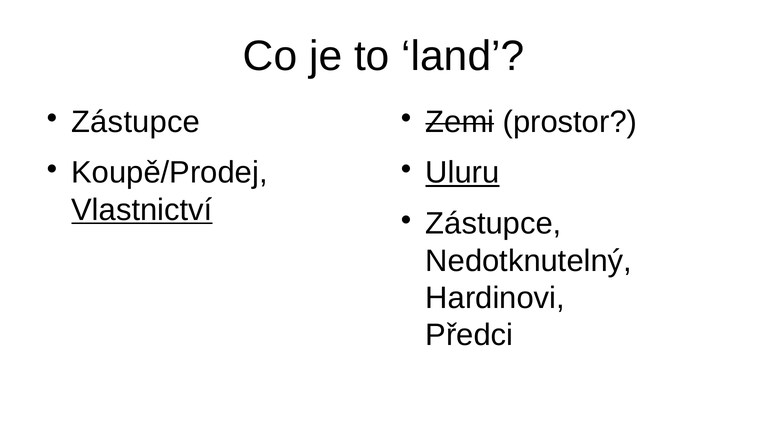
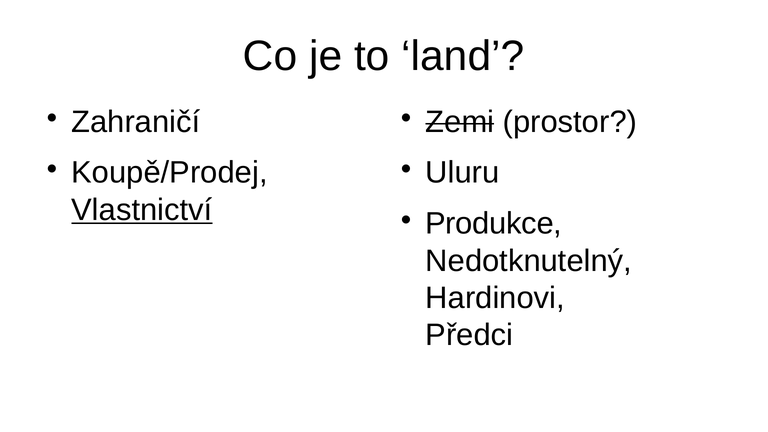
Zástupce at (136, 122): Zástupce -> Zahraničí
Uluru underline: present -> none
Zástupce at (493, 224): Zástupce -> Produkce
